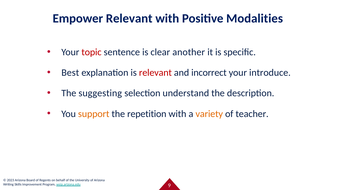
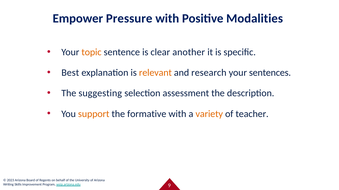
Empower Relevant: Relevant -> Pressure
topic colour: red -> orange
relevant at (155, 73) colour: red -> orange
incorrect: incorrect -> research
introduce: introduce -> sentences
understand: understand -> assessment
repetition: repetition -> formative
